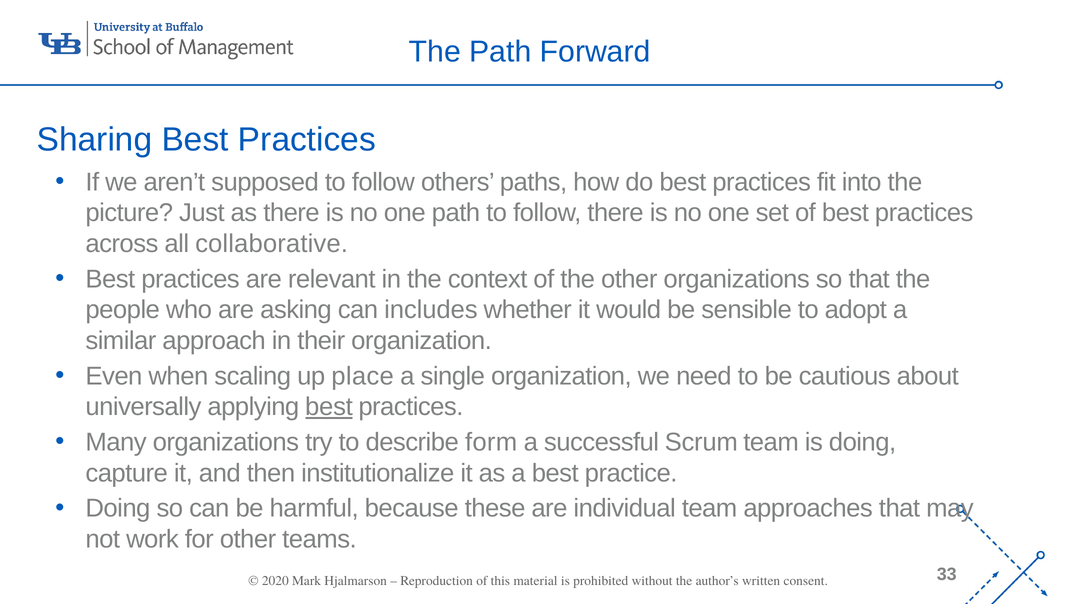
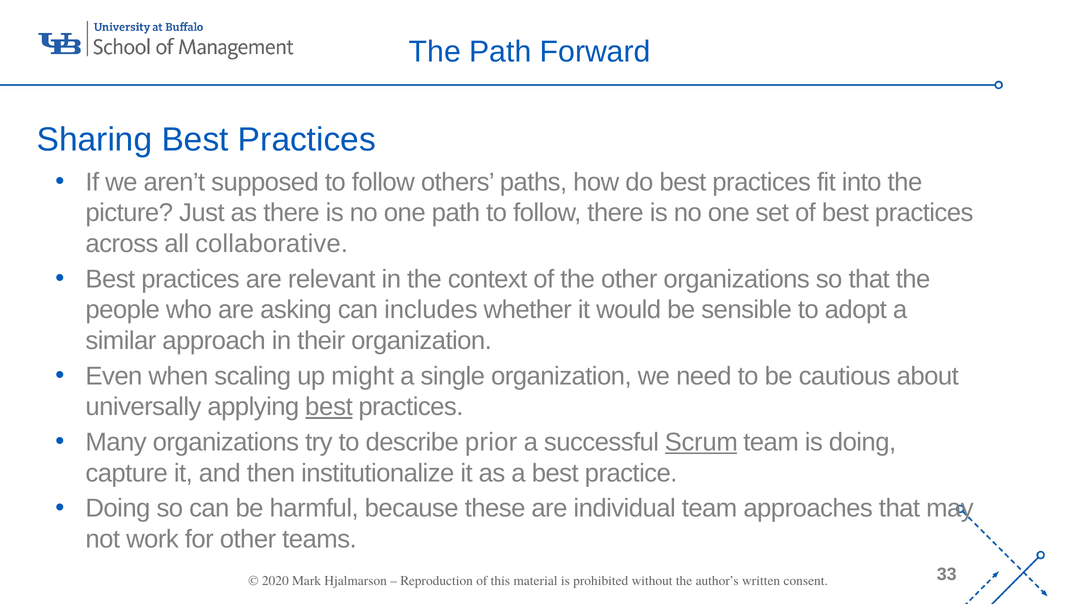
place: place -> might
form: form -> prior
Scrum underline: none -> present
